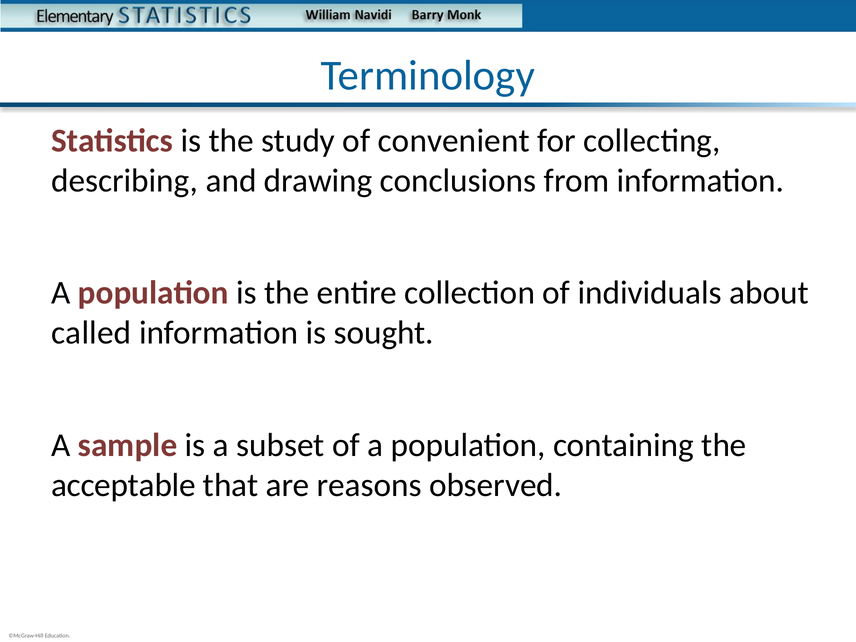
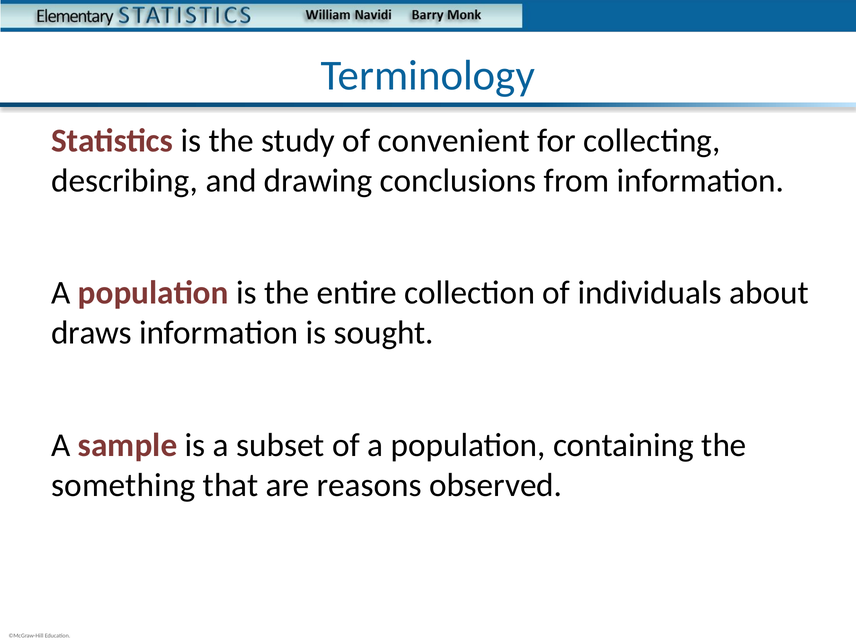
called: called -> draws
acceptable: acceptable -> something
